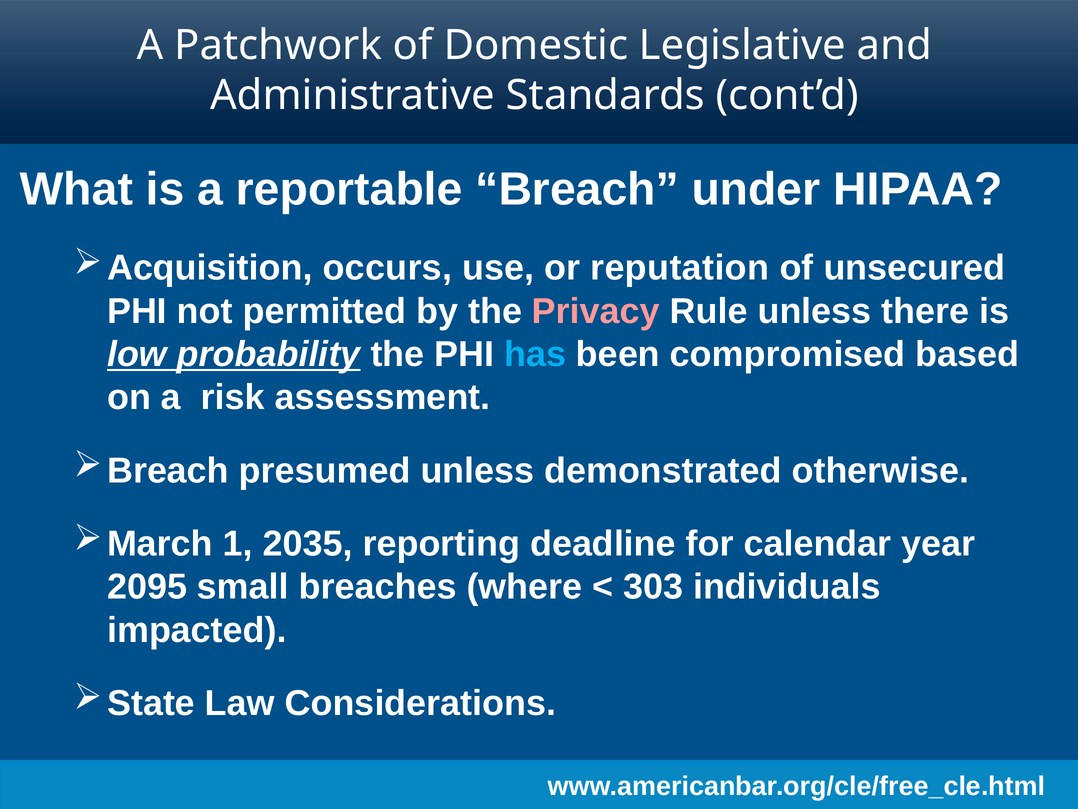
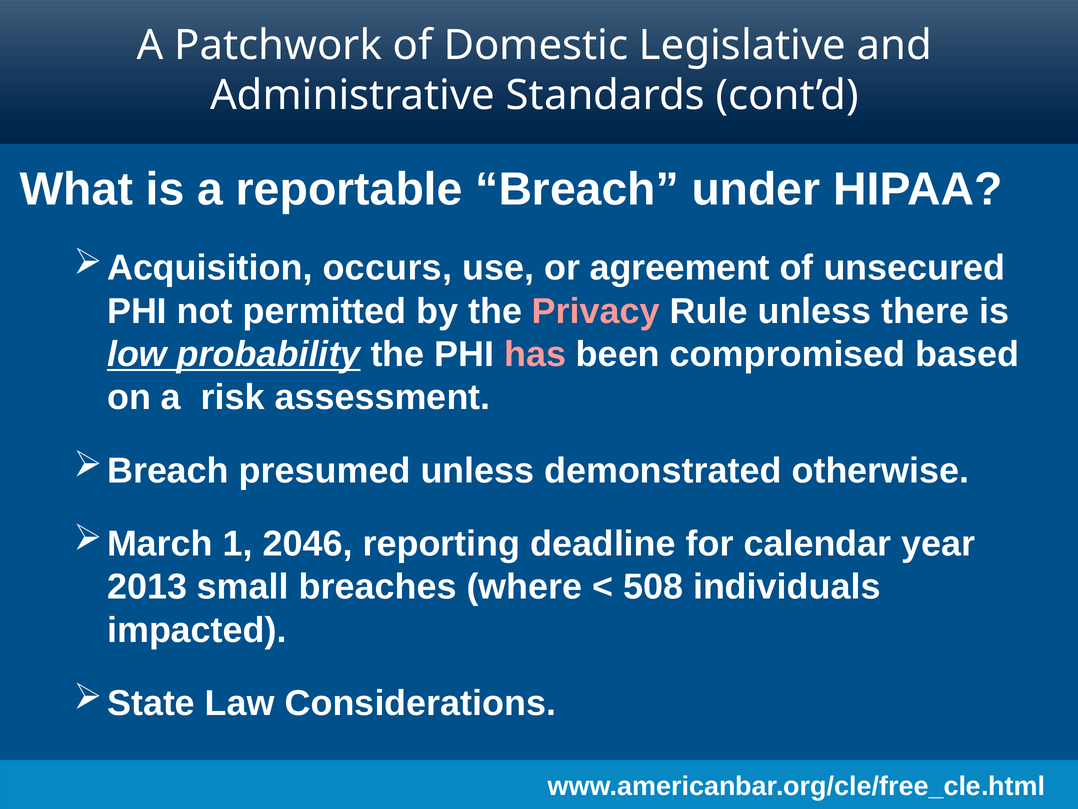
reputation: reputation -> agreement
has colour: light blue -> pink
2035: 2035 -> 2046
2095: 2095 -> 2013
303: 303 -> 508
